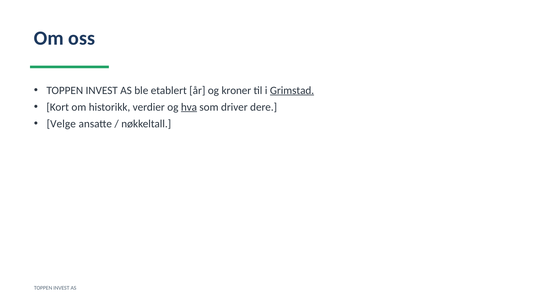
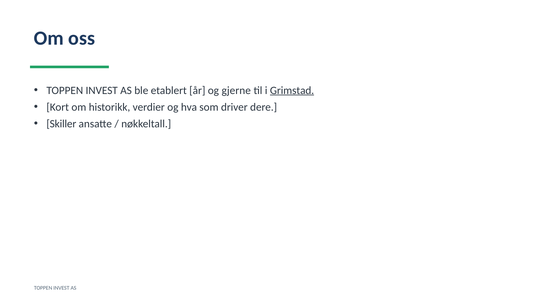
kroner: kroner -> gjerne
hva underline: present -> none
Velge: Velge -> Skiller
